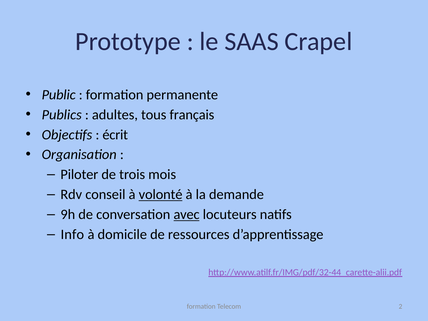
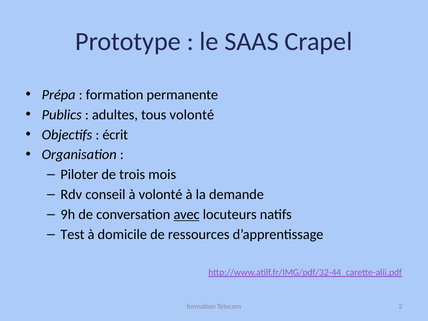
Public: Public -> Prépa
tous français: français -> volonté
volonté at (161, 195) underline: present -> none
Info: Info -> Test
